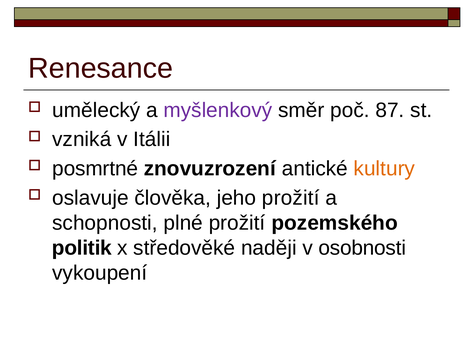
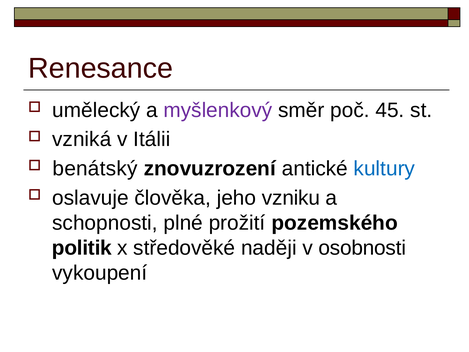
87: 87 -> 45
posmrtné: posmrtné -> benátský
kultury colour: orange -> blue
jeho prožití: prožití -> vzniku
